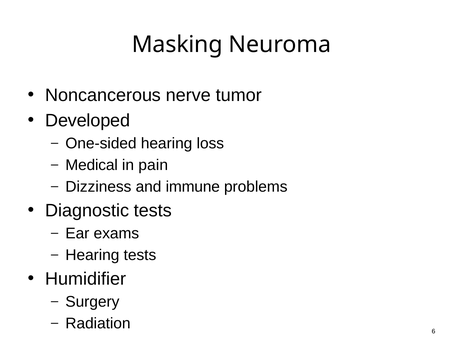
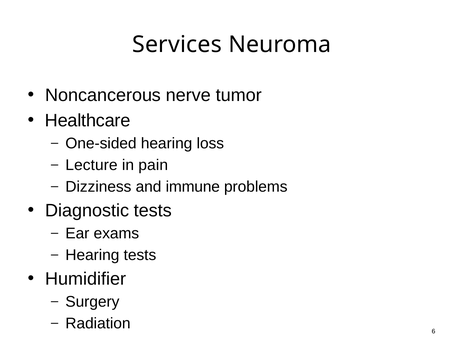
Masking: Masking -> Services
Developed: Developed -> Healthcare
Medical: Medical -> Lecture
